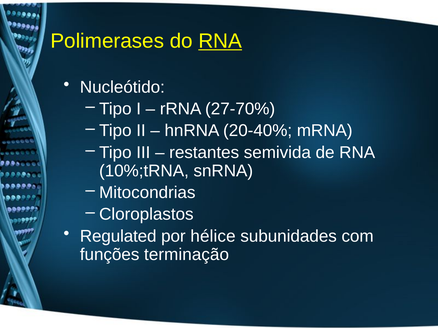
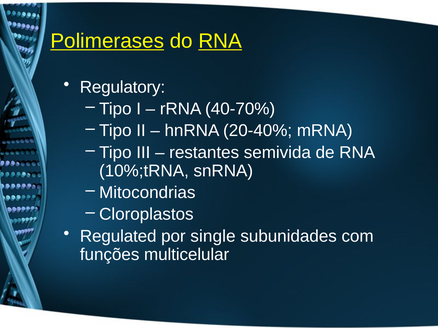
Polimerases underline: none -> present
Nucleótido: Nucleótido -> Regulatory
27-70%: 27-70% -> 40-70%
hélice: hélice -> single
terminação: terminação -> multicelular
